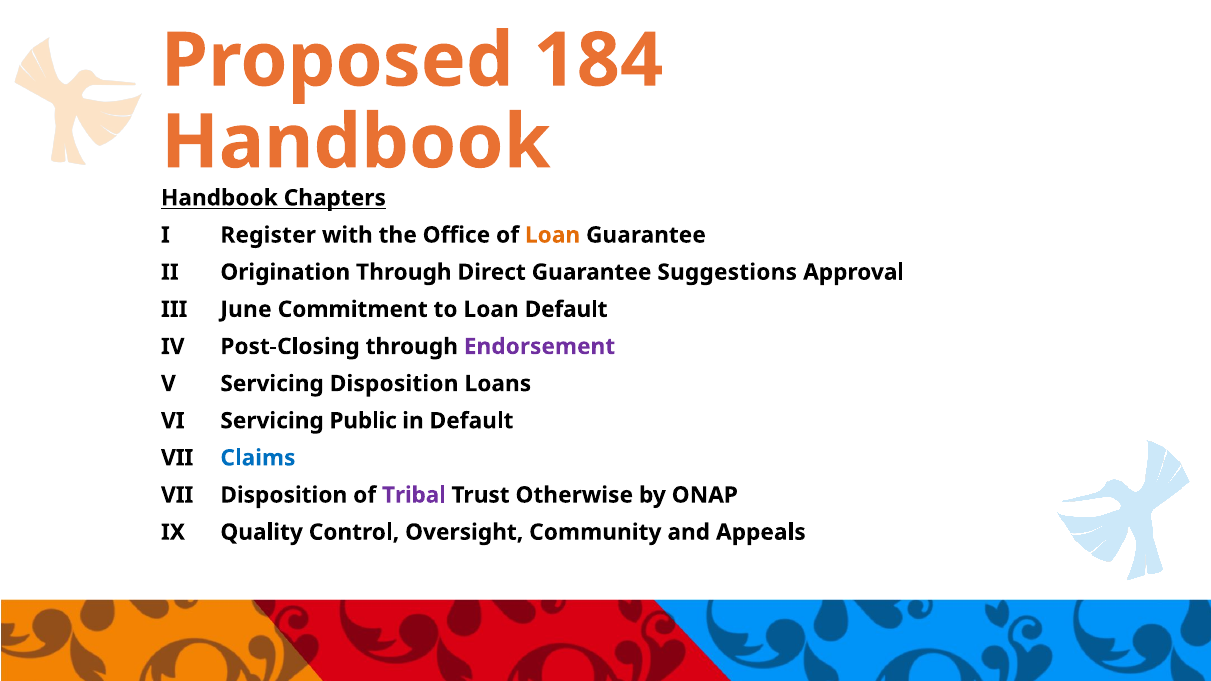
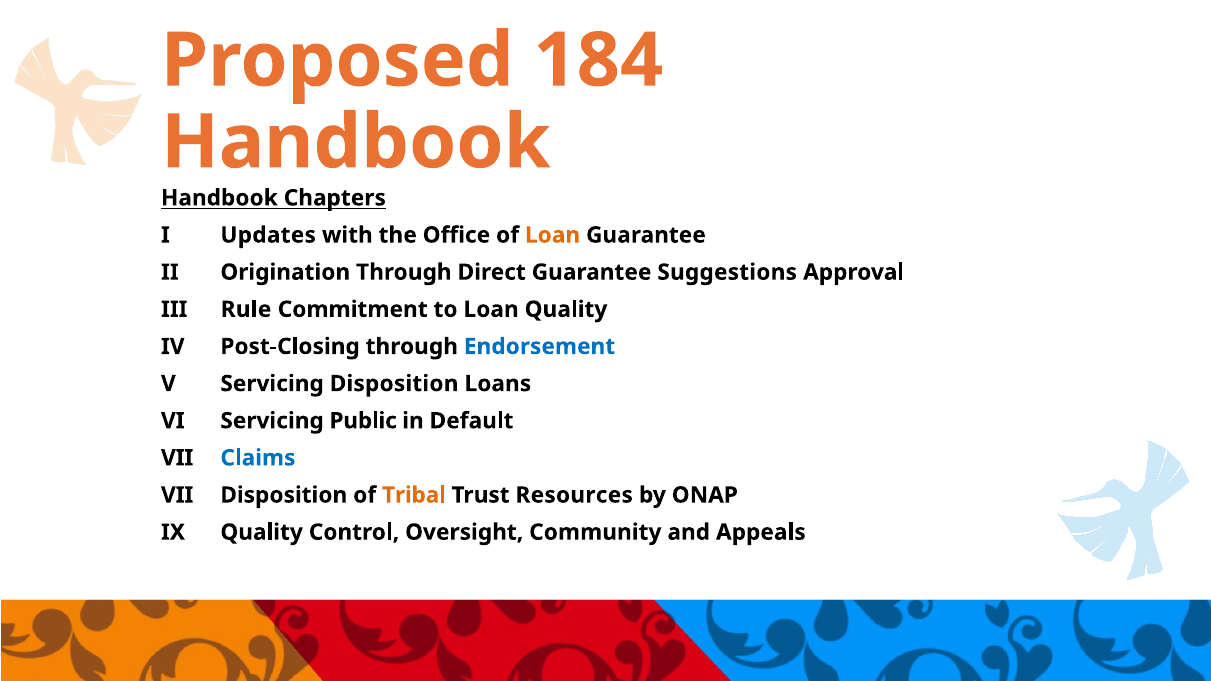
Register: Register -> Updates
June: June -> Rule
Loan Default: Default -> Quality
Endorsement colour: purple -> blue
Tribal colour: purple -> orange
Otherwise: Otherwise -> Resources
